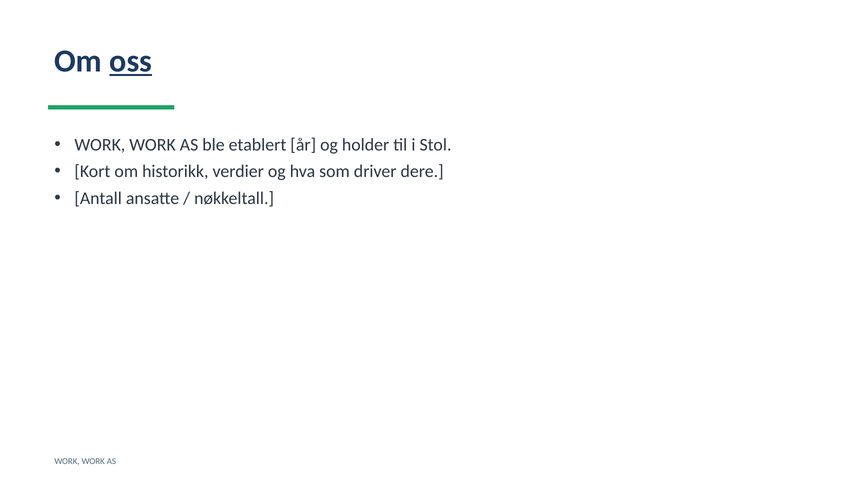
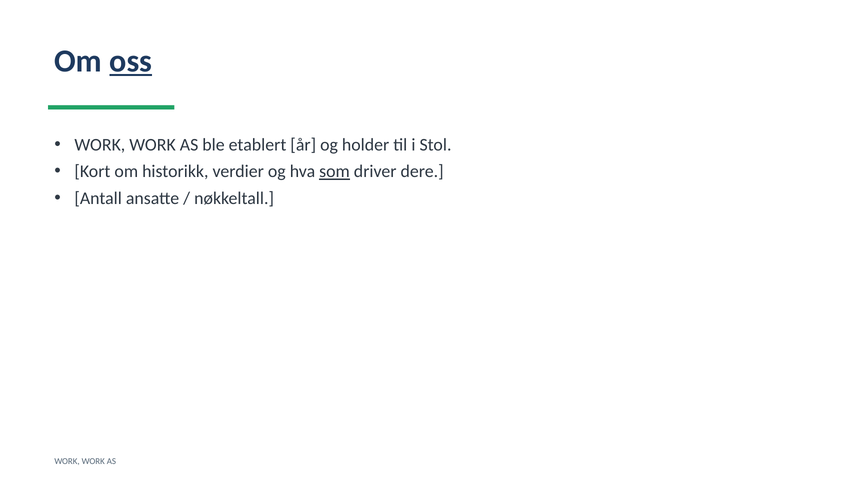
som underline: none -> present
